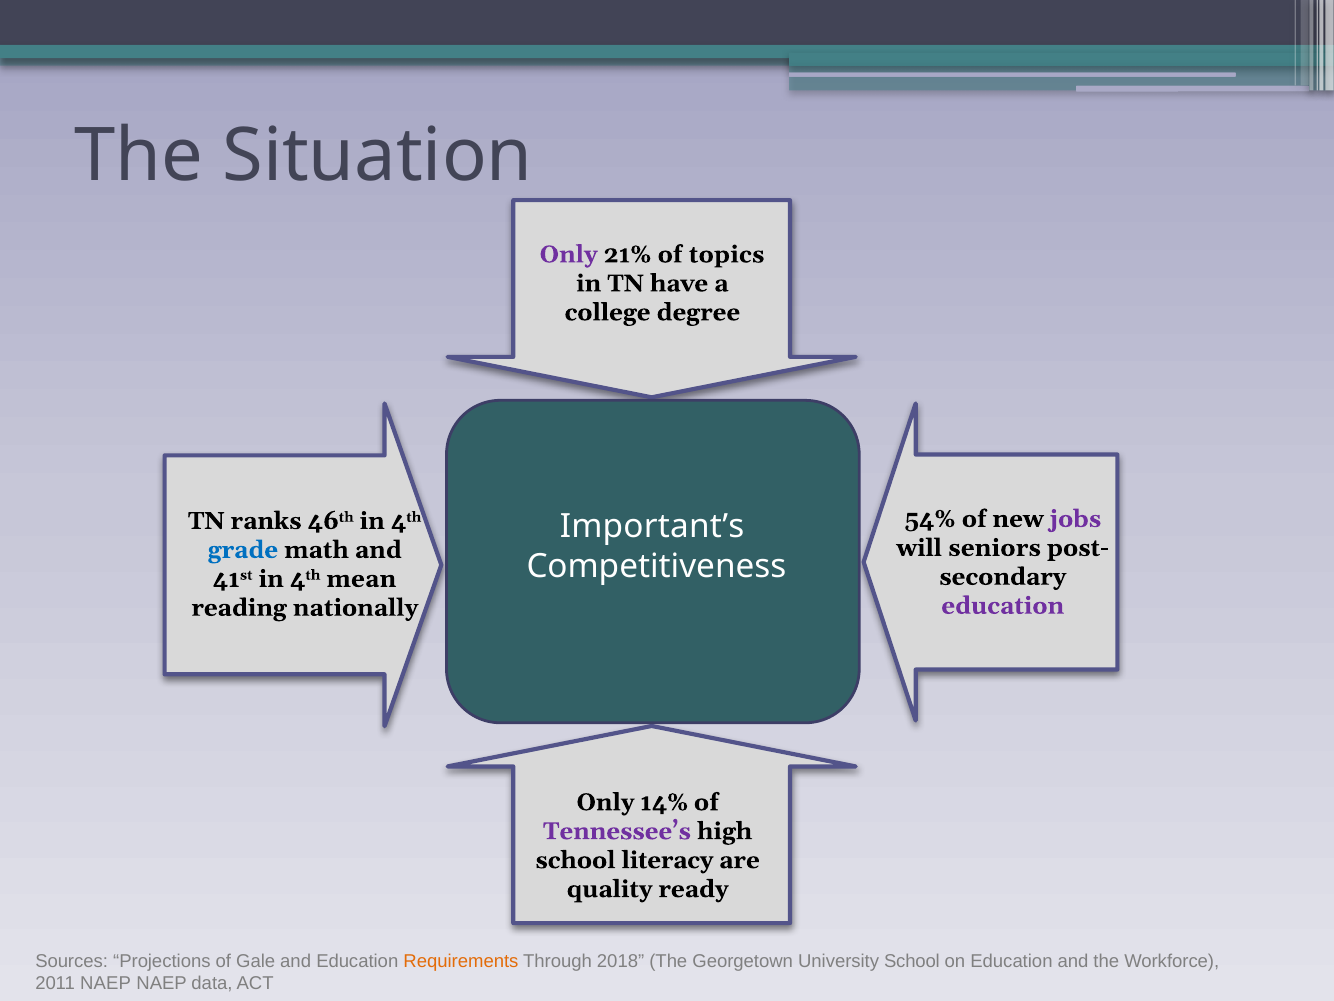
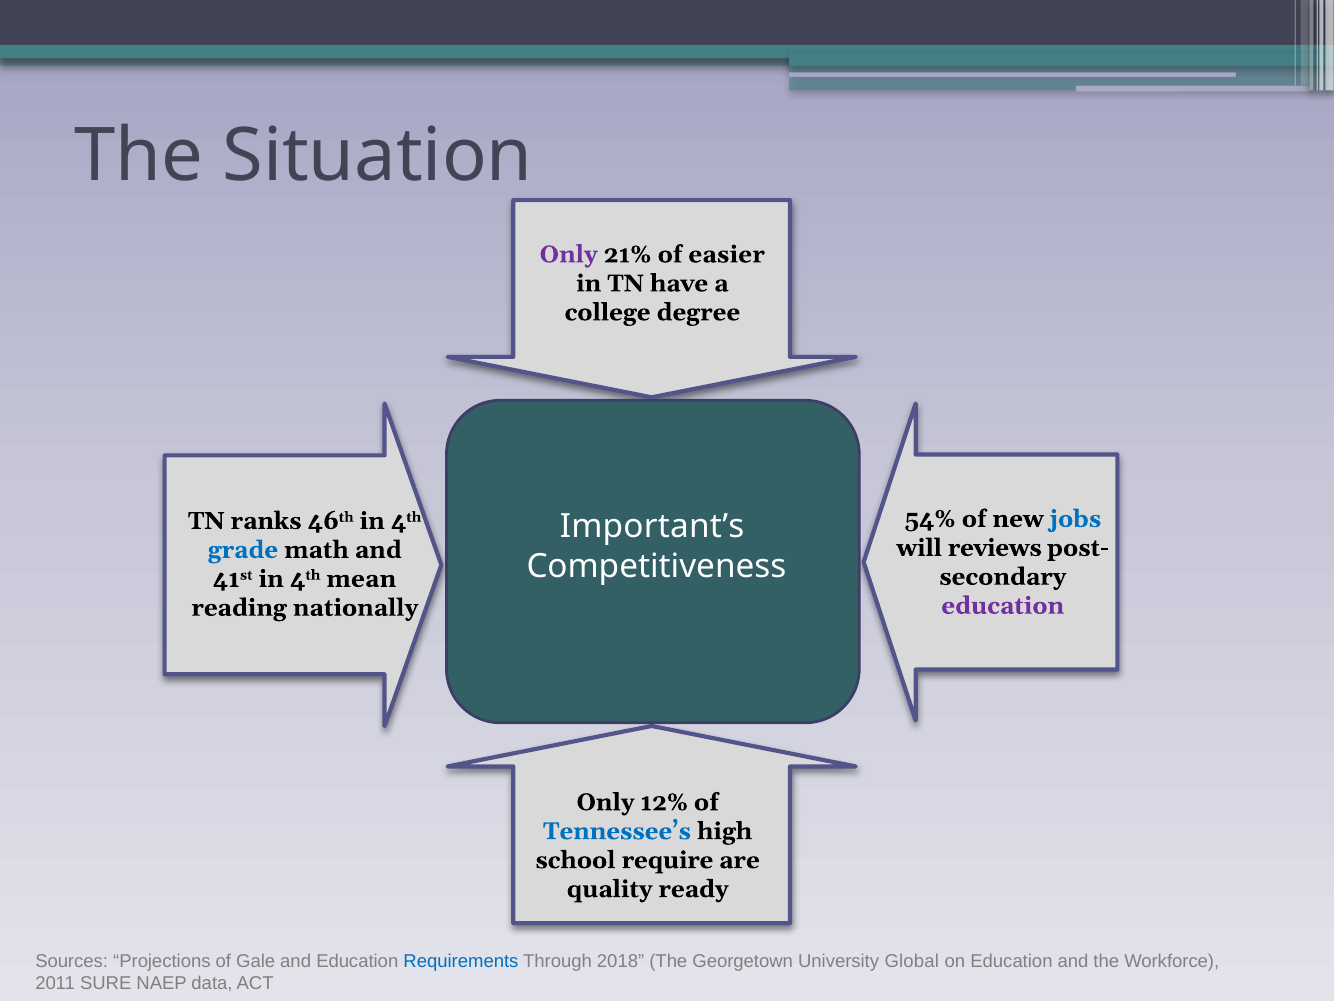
topics: topics -> easier
jobs colour: purple -> blue
seniors: seniors -> reviews
14%: 14% -> 12%
Tennessee’s colour: purple -> blue
literacy: literacy -> require
Requirements colour: orange -> blue
University School: School -> Global
2011 NAEP: NAEP -> SURE
